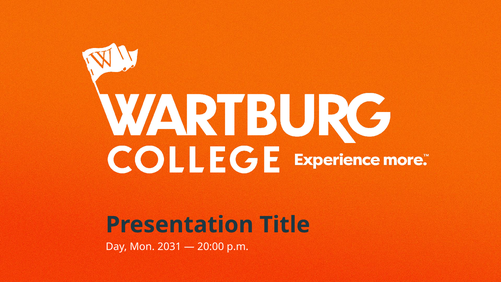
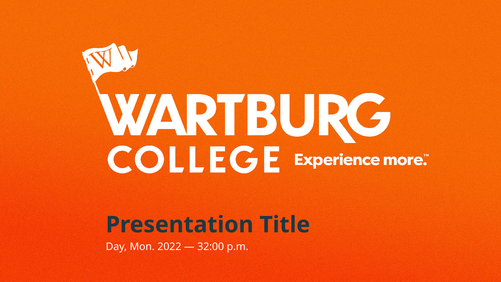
2031: 2031 -> 2022
20:00: 20:00 -> 32:00
